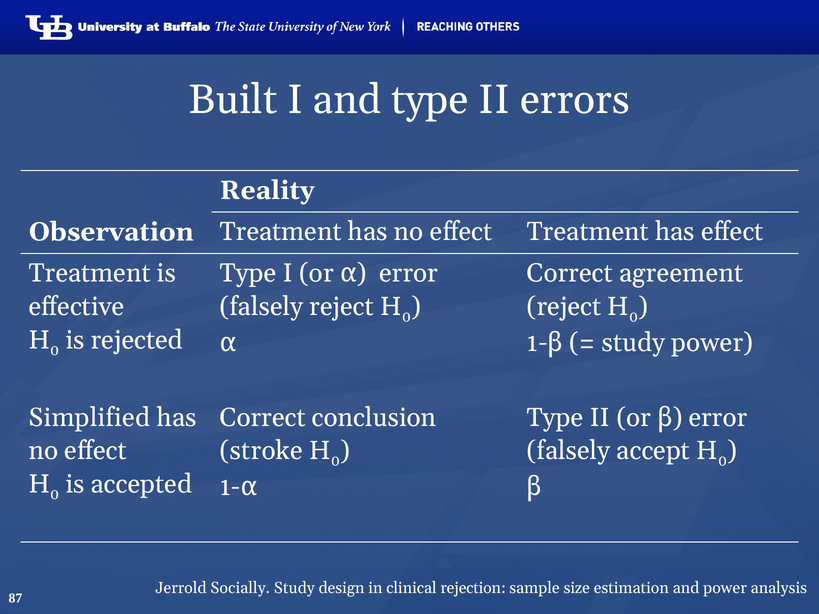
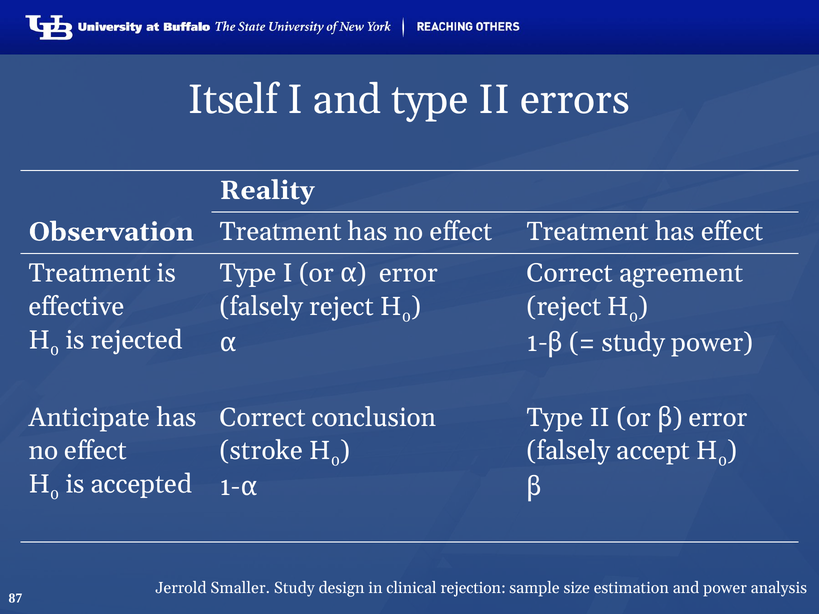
Built: Built -> Itself
Simplified: Simplified -> Anticipate
Socially: Socially -> Smaller
